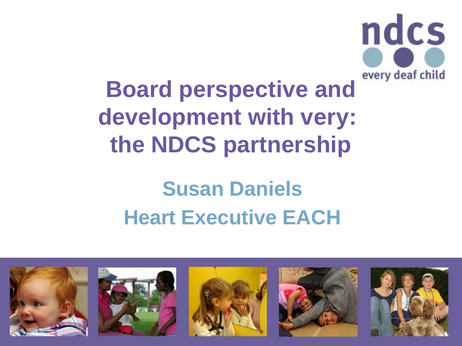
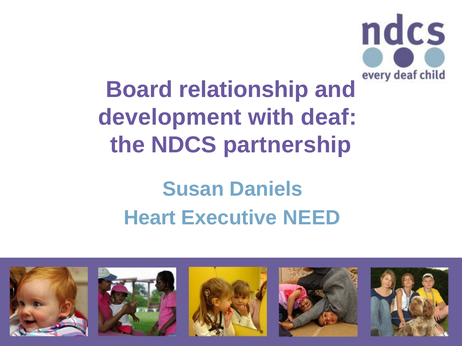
perspective: perspective -> relationship
very: very -> deaf
EACH: EACH -> NEED
